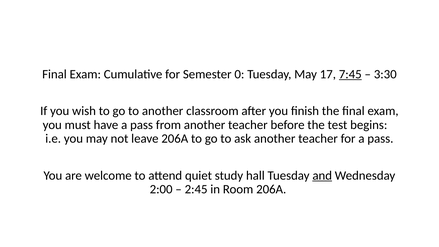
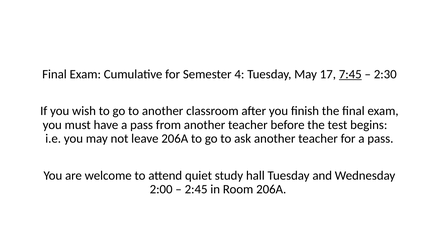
0: 0 -> 4
3:30: 3:30 -> 2:30
and underline: present -> none
